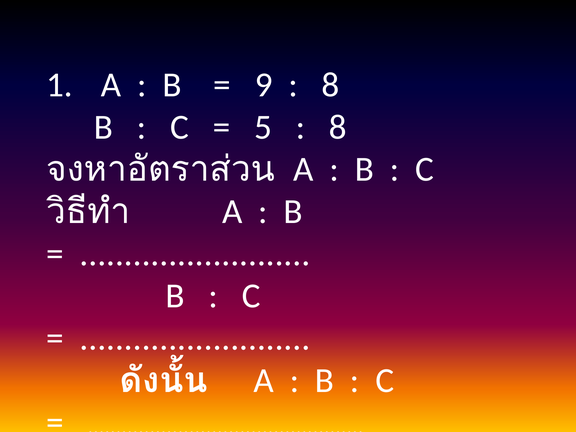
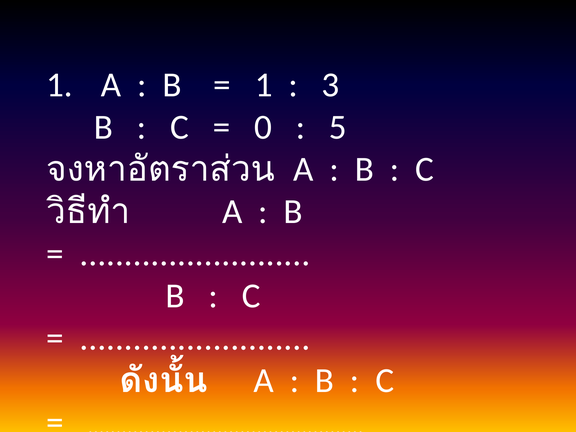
9 at (264, 85): 9 -> 1
8 at (331, 85): 8 -> 3
5: 5 -> 0
8 at (338, 127): 8 -> 5
